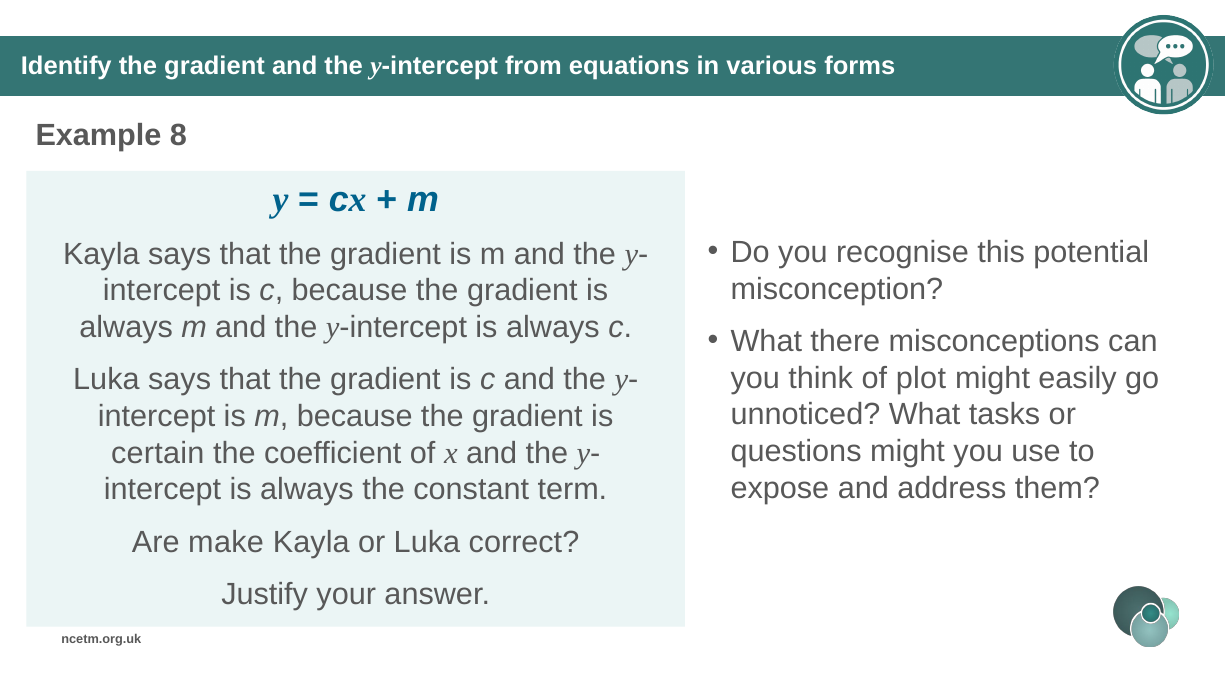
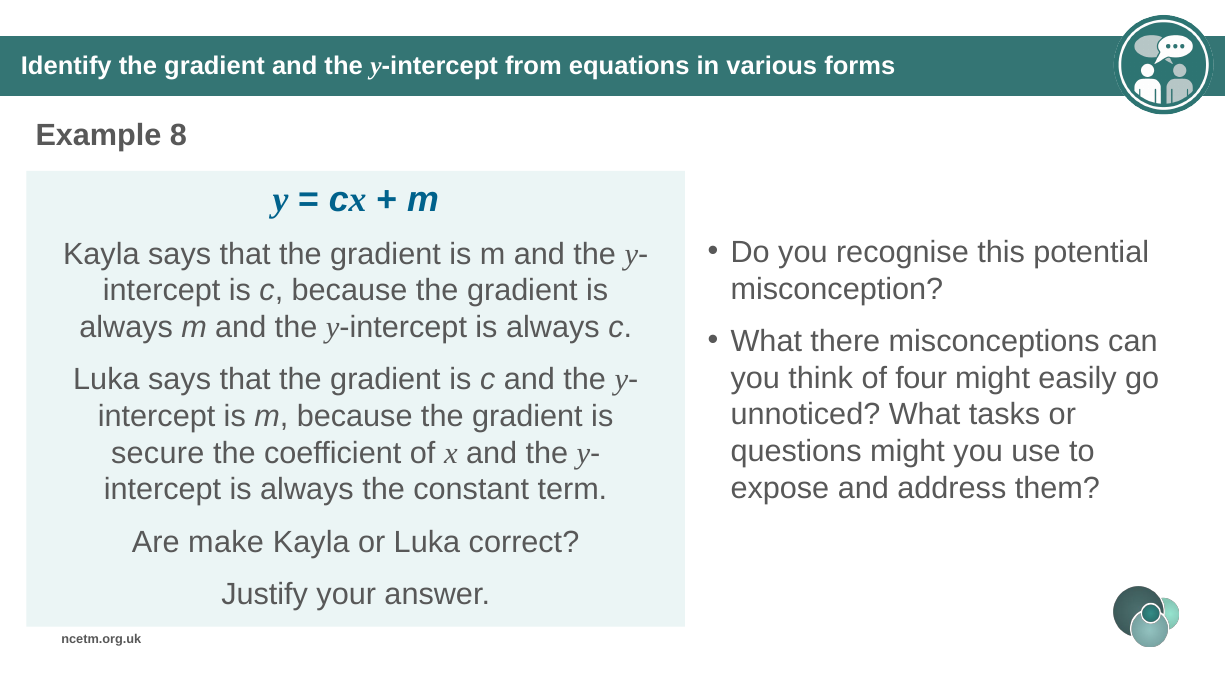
plot: plot -> four
certain: certain -> secure
